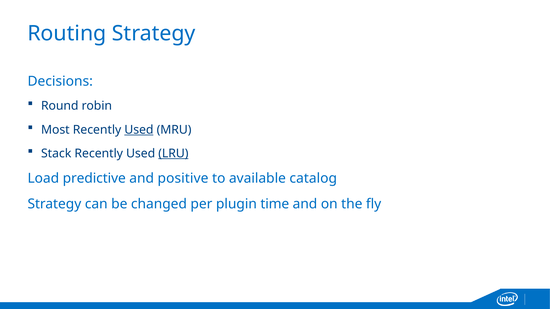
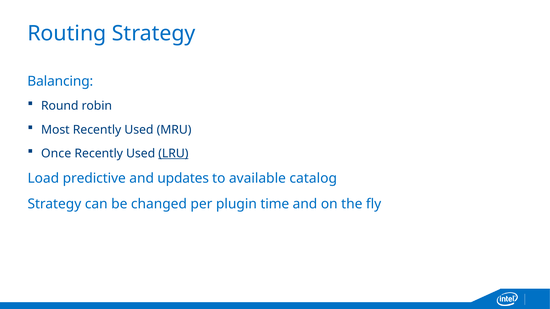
Decisions: Decisions -> Balancing
Used at (139, 130) underline: present -> none
Stack: Stack -> Once
positive: positive -> updates
